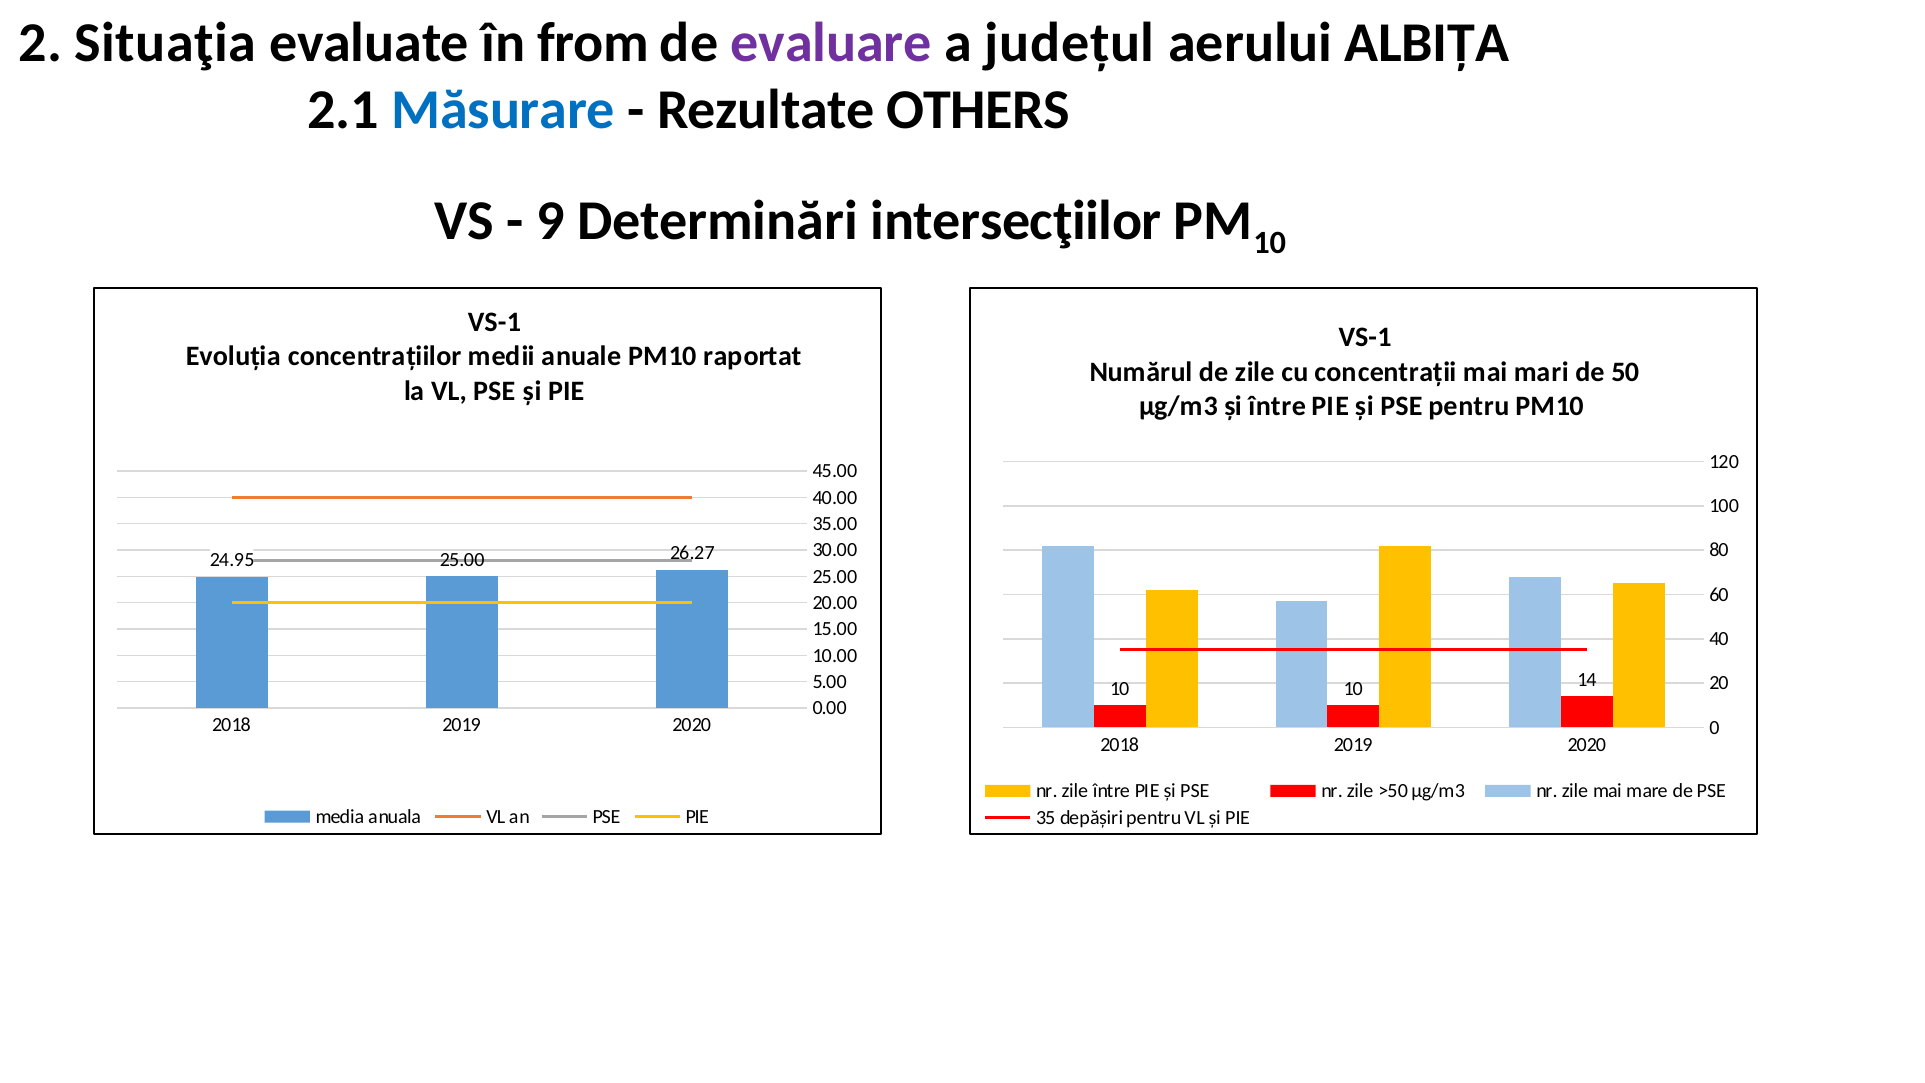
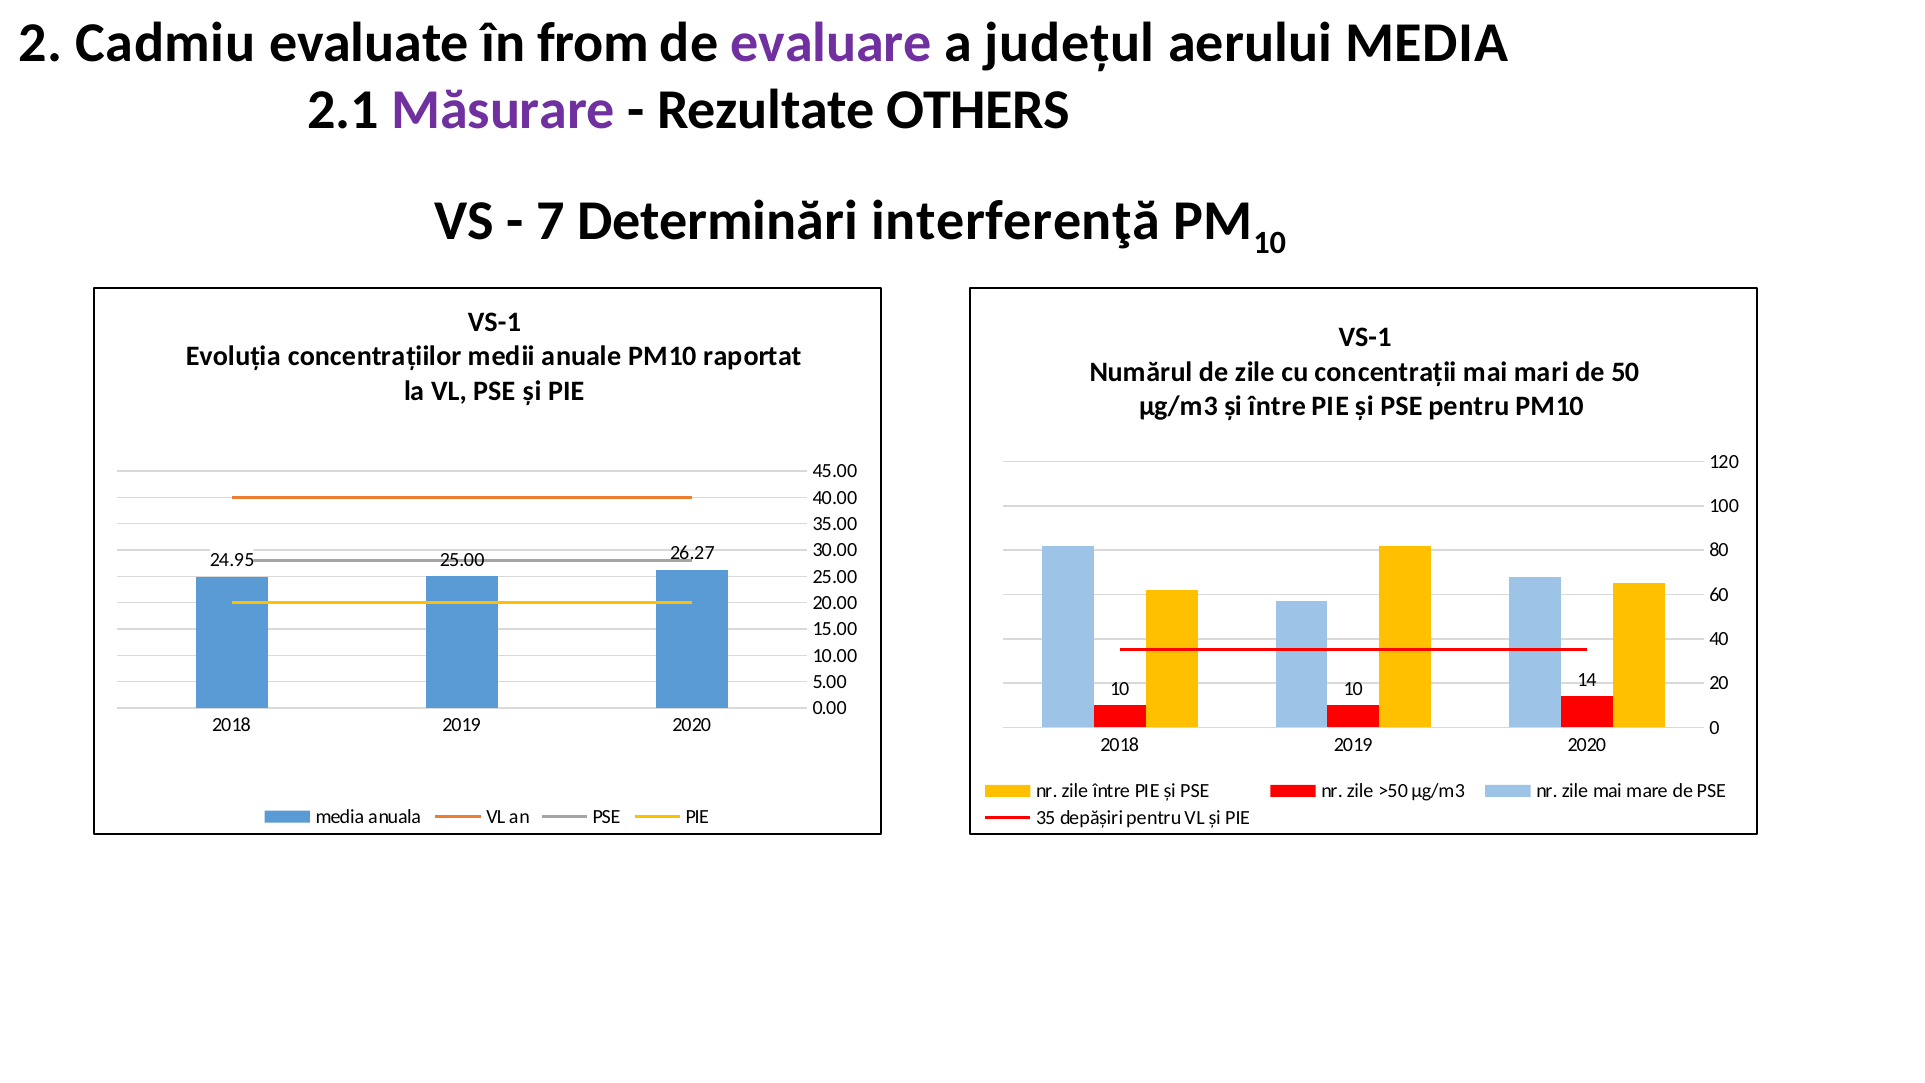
Situaţia: Situaţia -> Cadmiu
aerului ALBIȚA: ALBIȚA -> MEDIA
Măsurare colour: blue -> purple
9: 9 -> 7
intersecţiilor: intersecţiilor -> interferenţă
